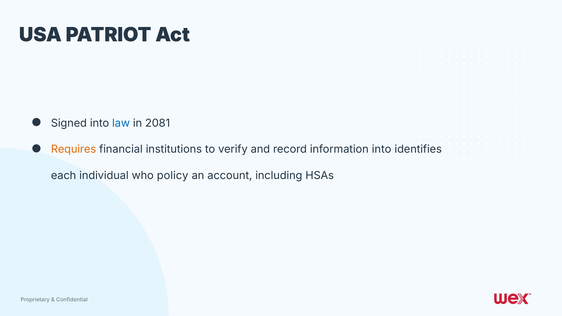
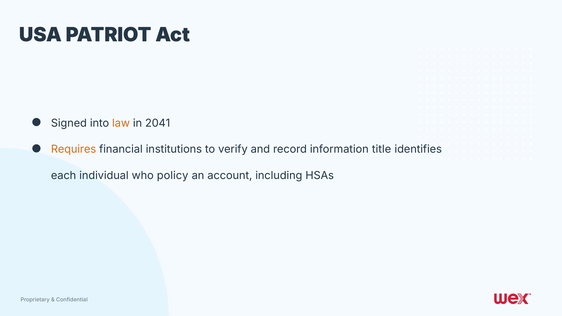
law colour: blue -> orange
2081: 2081 -> 2041
information into: into -> title
